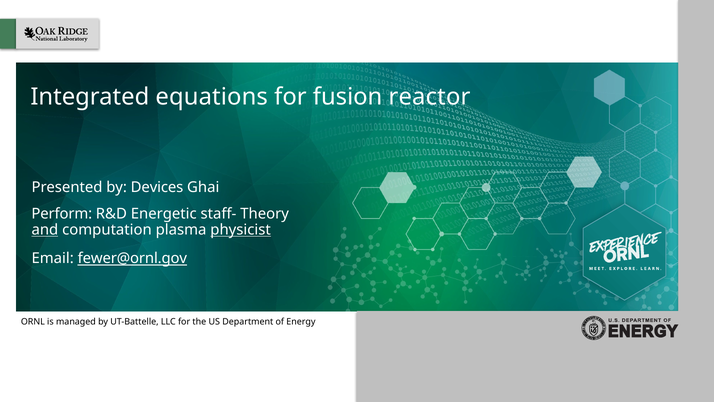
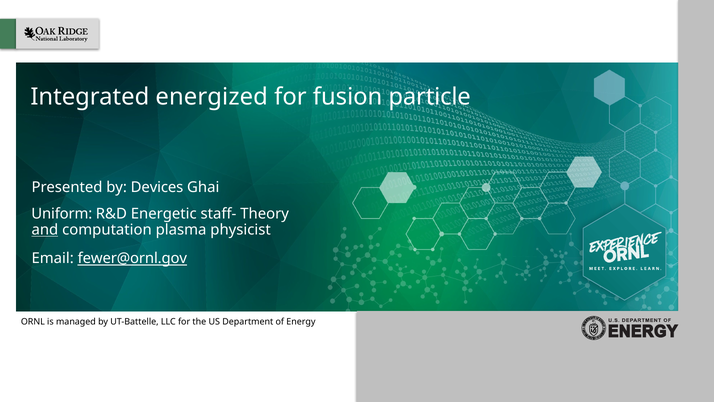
equations: equations -> energized
reactor: reactor -> particle
Perform: Perform -> Uniform
physicist underline: present -> none
